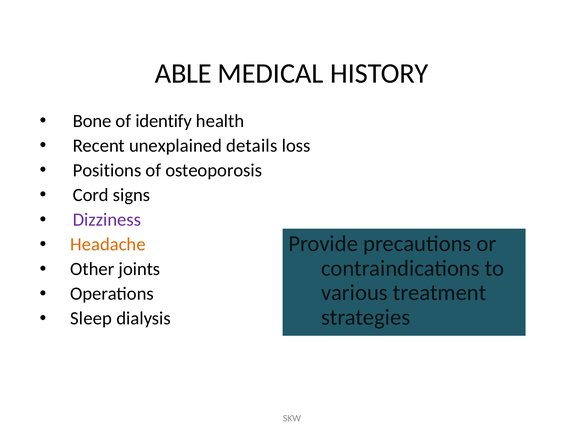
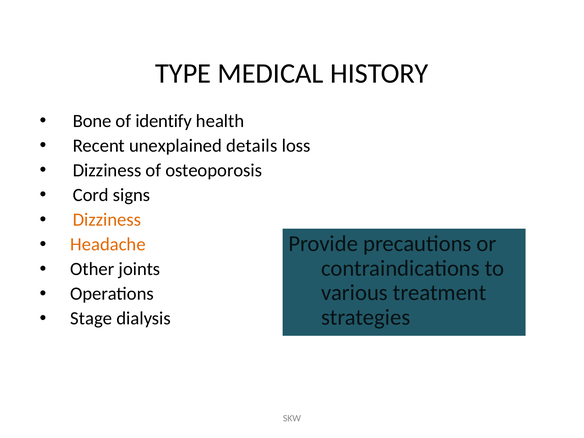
ABLE: ABLE -> TYPE
Positions at (107, 170): Positions -> Dizziness
Dizziness at (107, 220) colour: purple -> orange
Sleep: Sleep -> Stage
